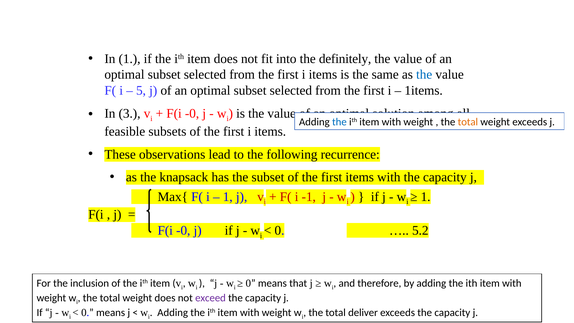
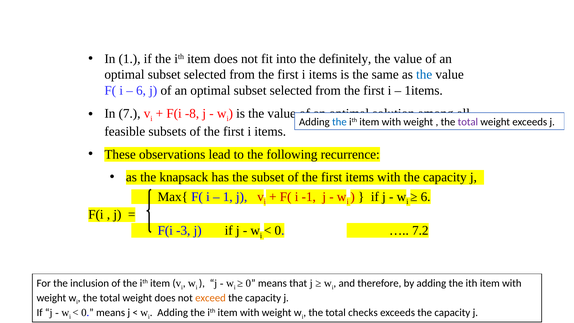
5 at (141, 90): 5 -> 6
3: 3 -> 7
-0 at (192, 113): -0 -> -8
total at (468, 122) colour: orange -> purple
1 at (426, 197): 1 -> 6
-0 at (183, 230): -0 -> -3
5.2: 5.2 -> 7.2
exceed colour: purple -> orange
deliver: deliver -> checks
